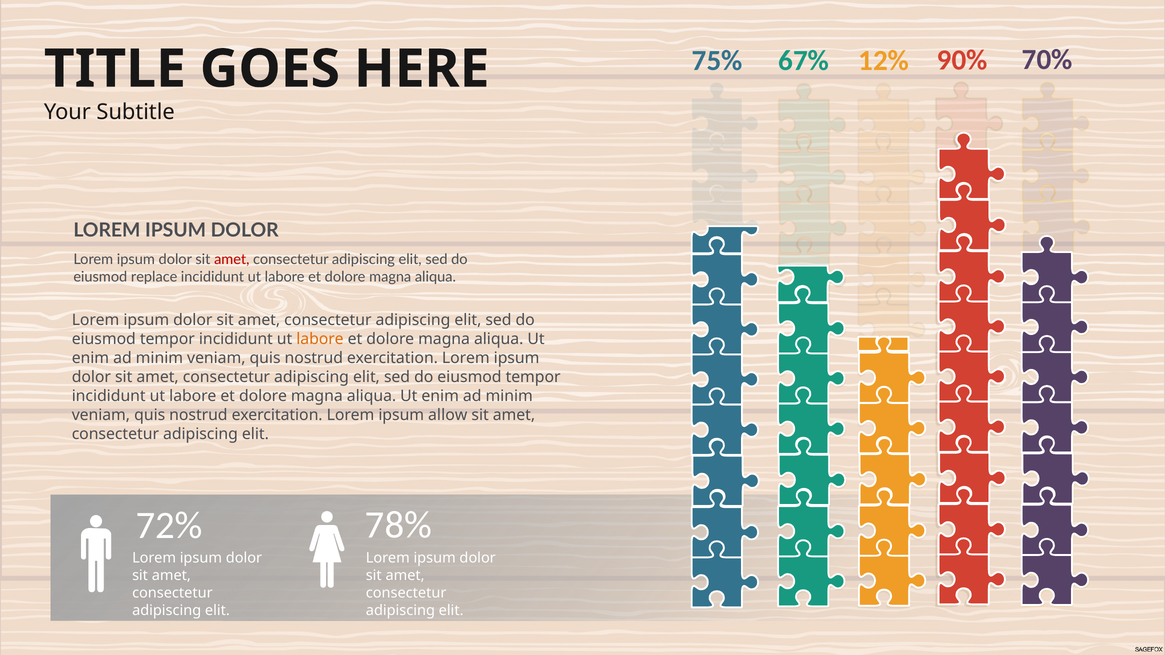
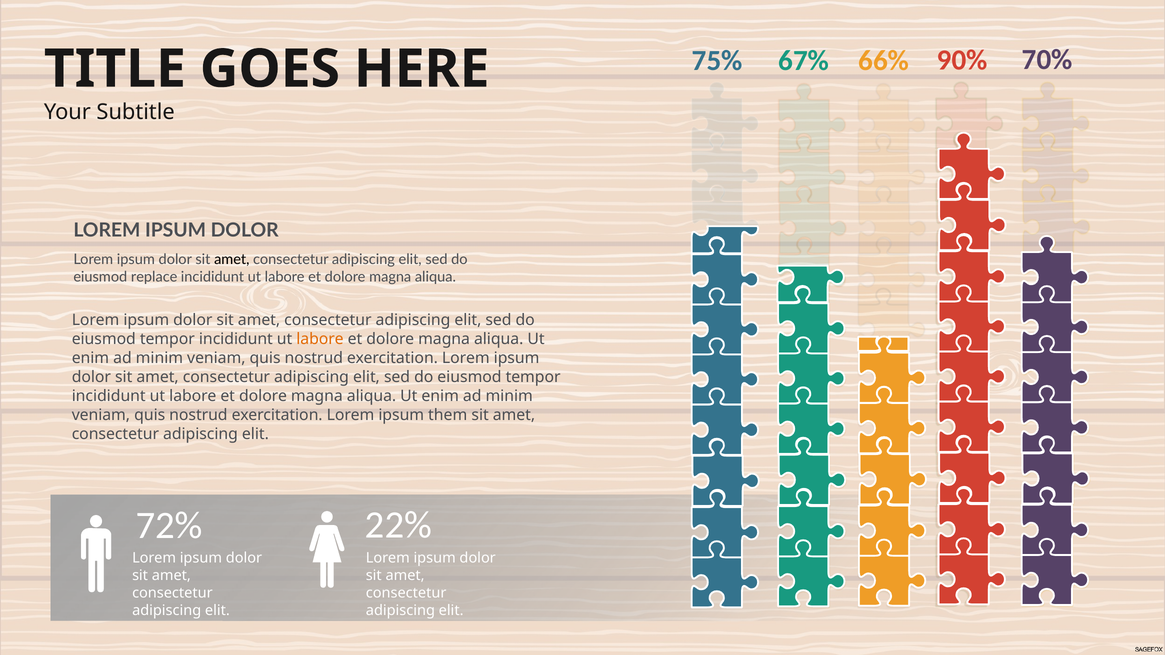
12%: 12% -> 66%
amet at (232, 259) colour: red -> black
allow: allow -> them
78%: 78% -> 22%
